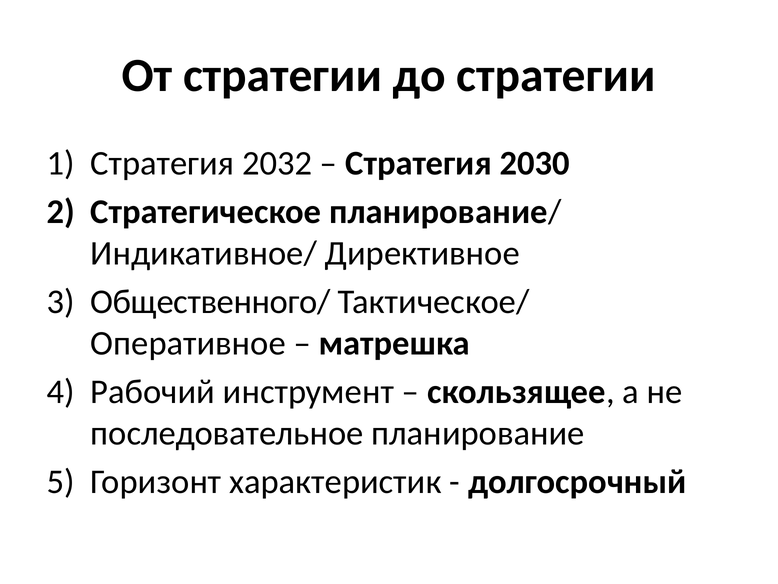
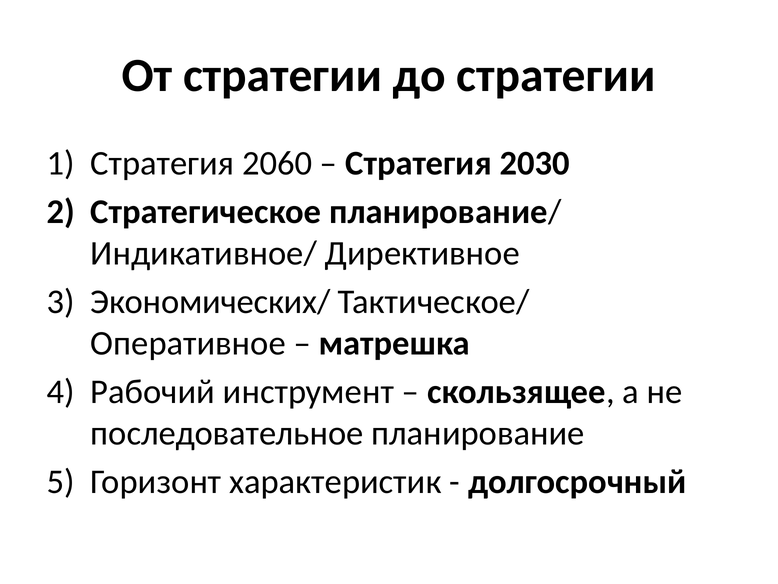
2032: 2032 -> 2060
Общественного/: Общественного/ -> Экономических/
